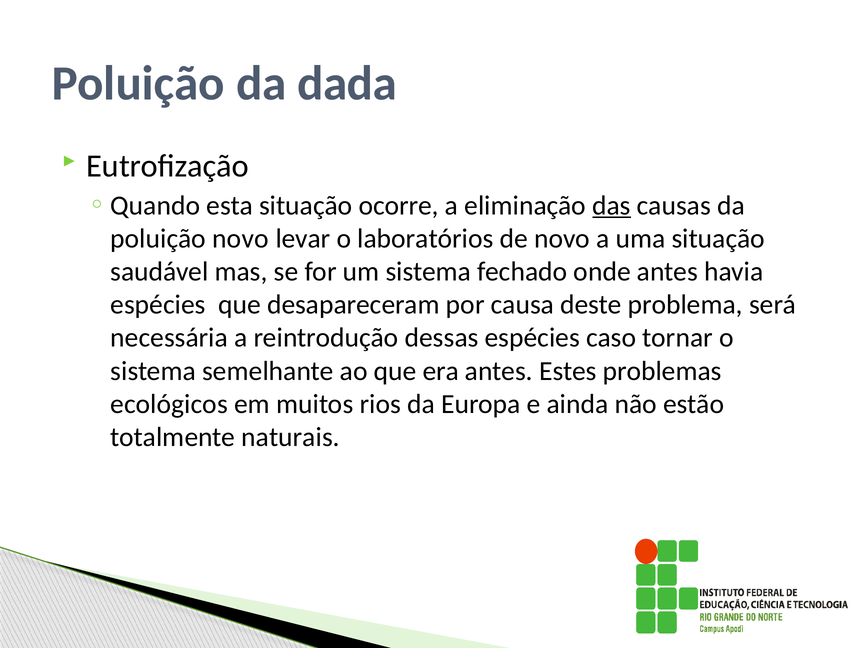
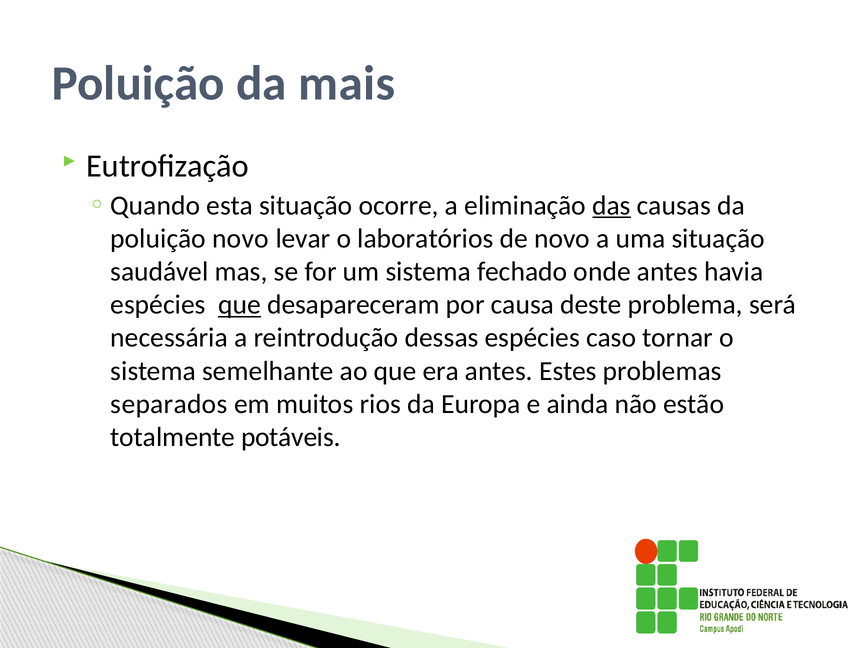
dada: dada -> mais
que at (239, 305) underline: none -> present
ecológicos: ecológicos -> separados
naturais: naturais -> potáveis
